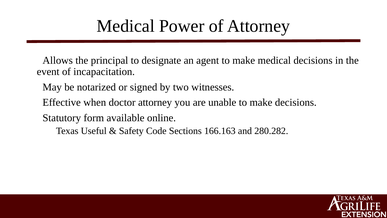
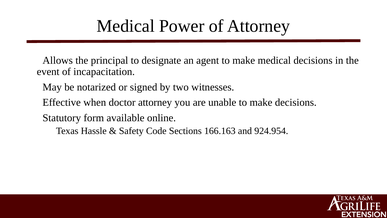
Useful: Useful -> Hassle
280.282: 280.282 -> 924.954
